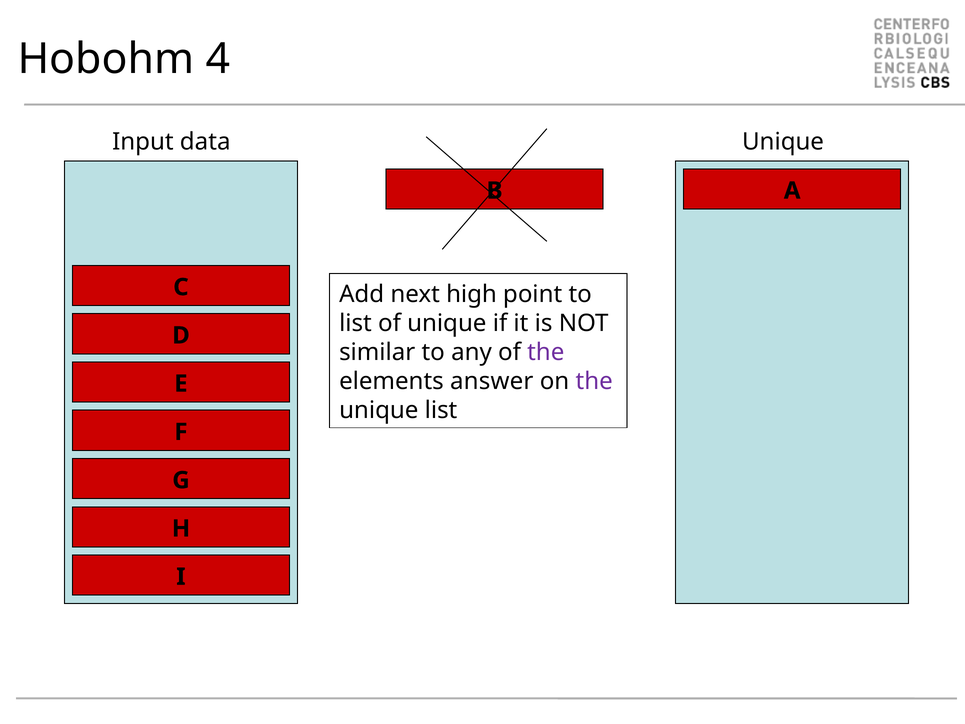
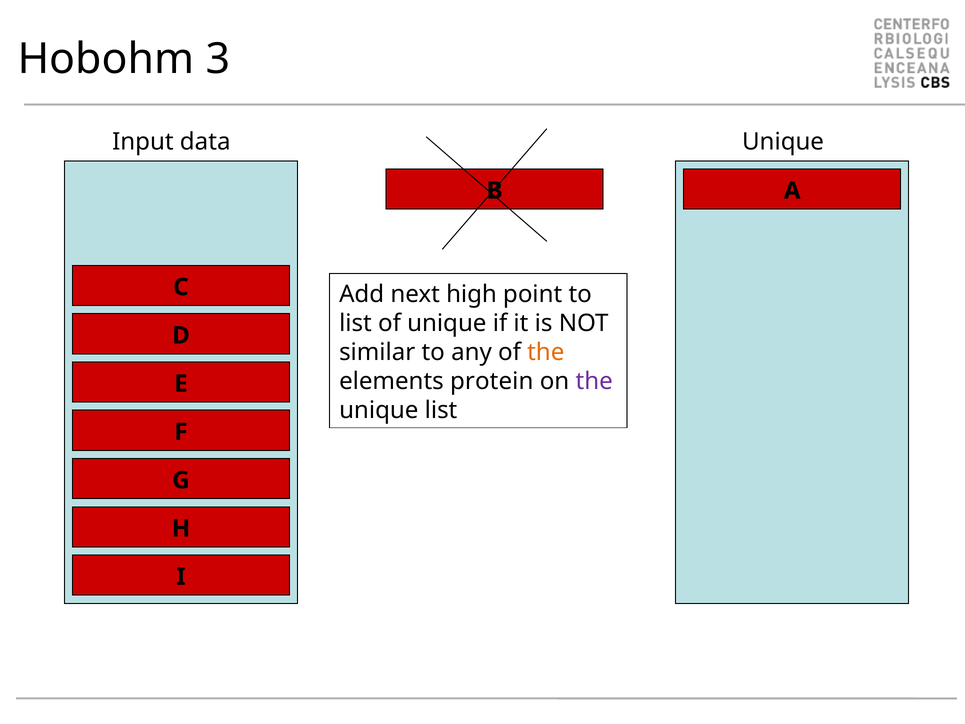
4: 4 -> 3
the at (546, 352) colour: purple -> orange
answer: answer -> protein
